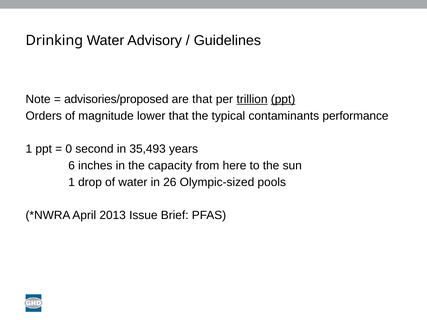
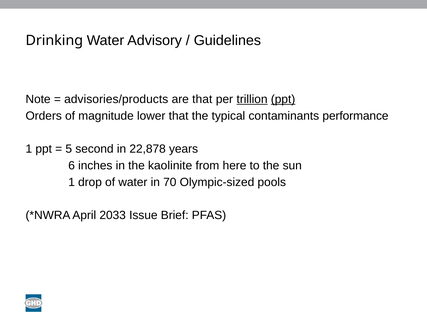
advisories/proposed: advisories/proposed -> advisories/products
0: 0 -> 5
35,493: 35,493 -> 22,878
capacity: capacity -> kaolinite
26: 26 -> 70
2013: 2013 -> 2033
